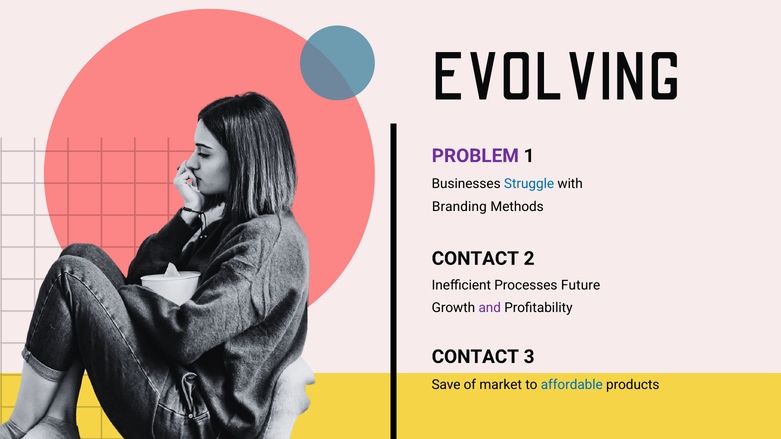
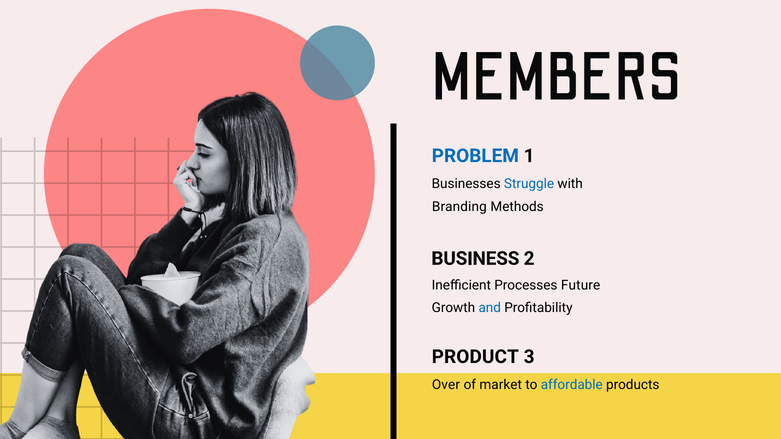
EVOLVING: EVOLVING -> MEMBERS
PROBLEM colour: purple -> blue
CONTACT at (475, 259): CONTACT -> BUSINESS
and colour: purple -> blue
CONTACT at (475, 357): CONTACT -> PRODUCT
Save: Save -> Over
